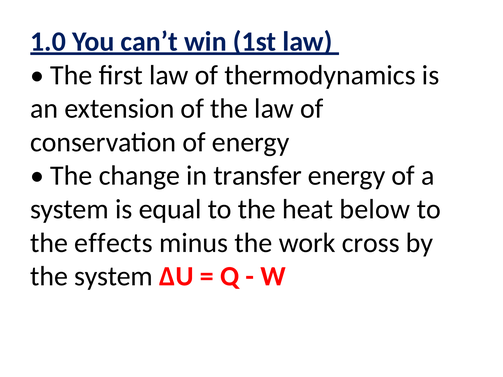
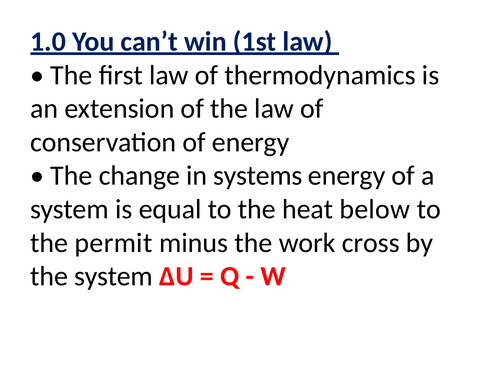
transfer: transfer -> systems
effects: effects -> permit
